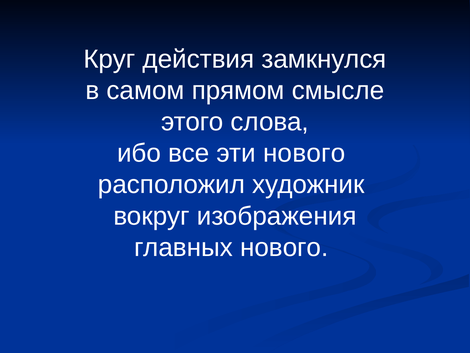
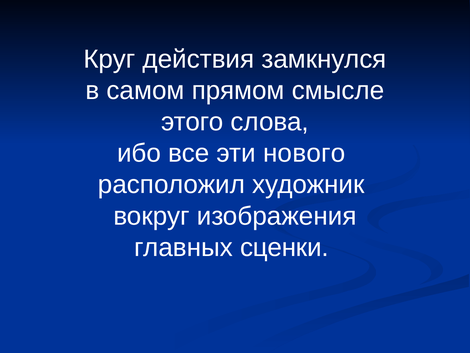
главных нового: нового -> сценки
